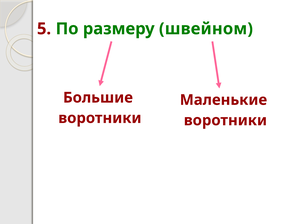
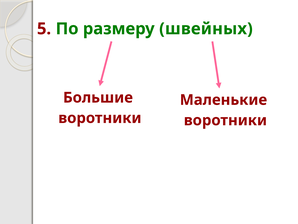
швейном: швейном -> швейных
